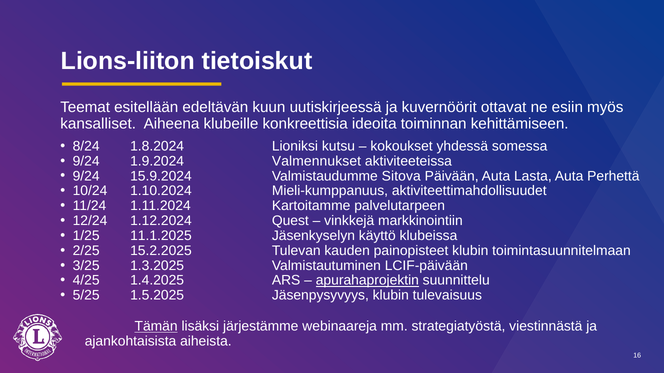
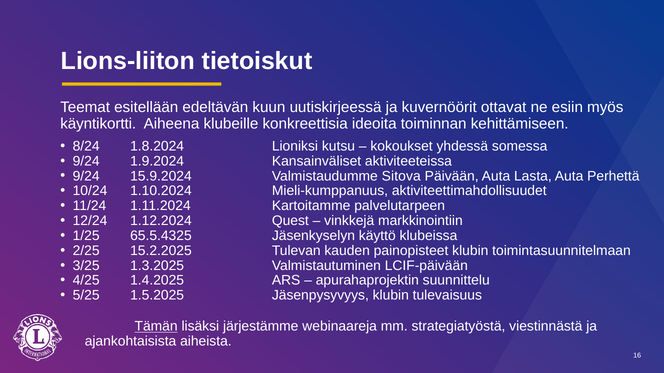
kansalliset: kansalliset -> käyntikortti
Valmennukset: Valmennukset -> Kansainväliset
11.1.2025: 11.1.2025 -> 65.5.4325
apurahaprojektin underline: present -> none
